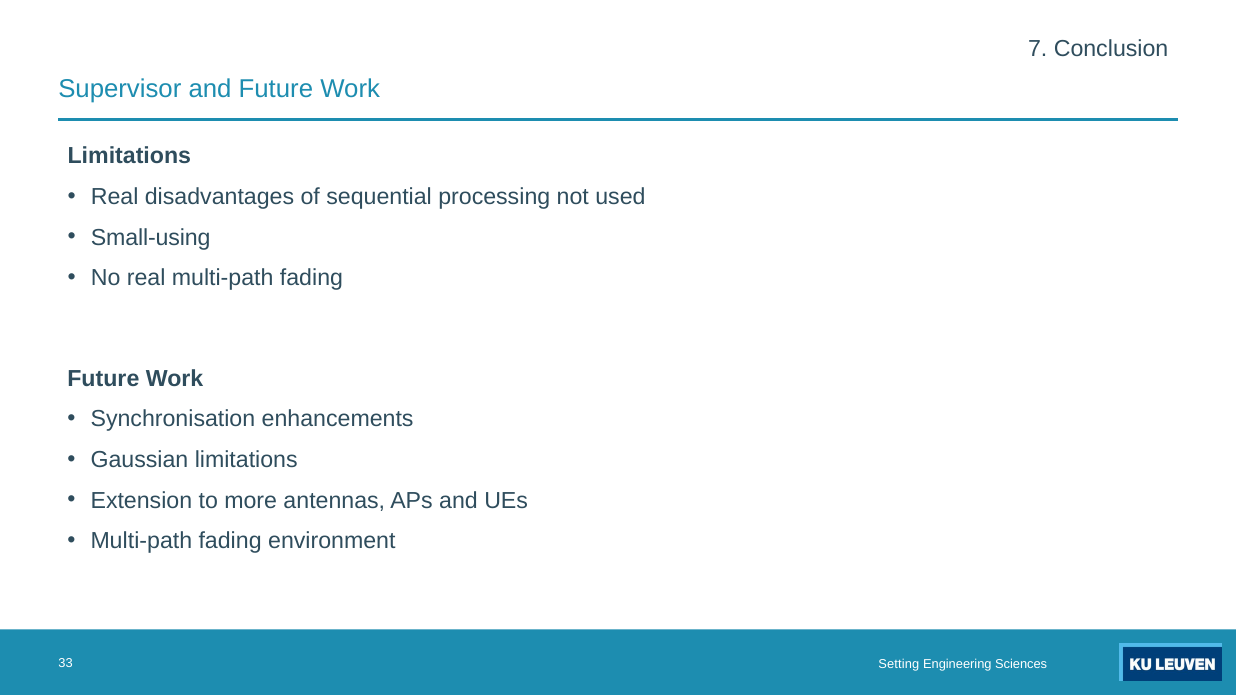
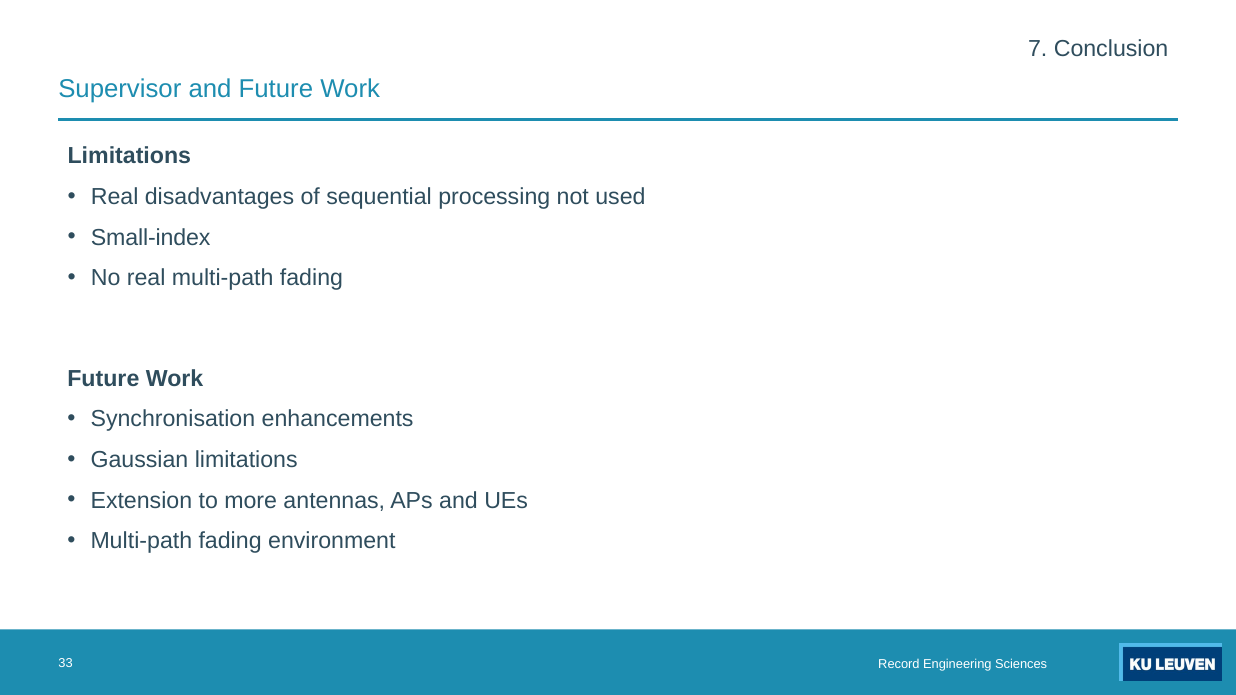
Small-using: Small-using -> Small-index
Setting: Setting -> Record
